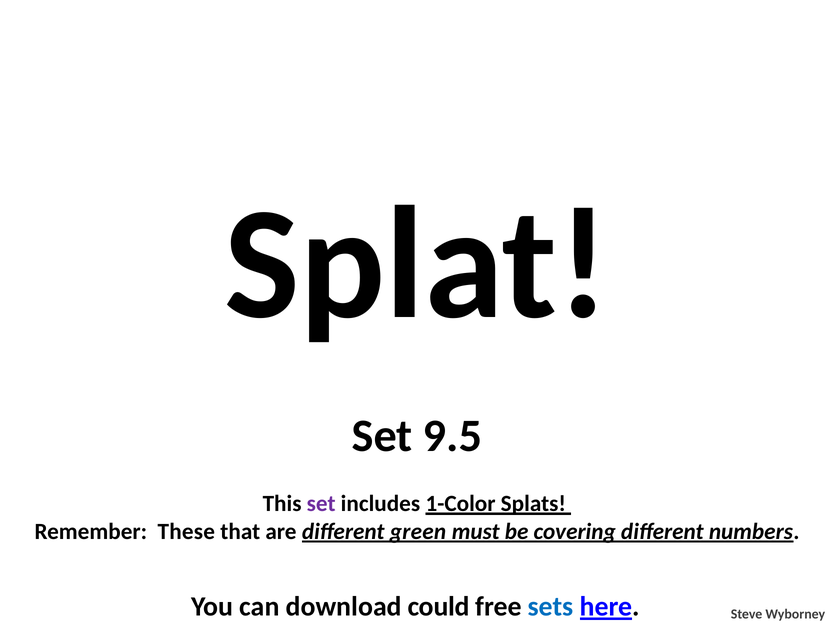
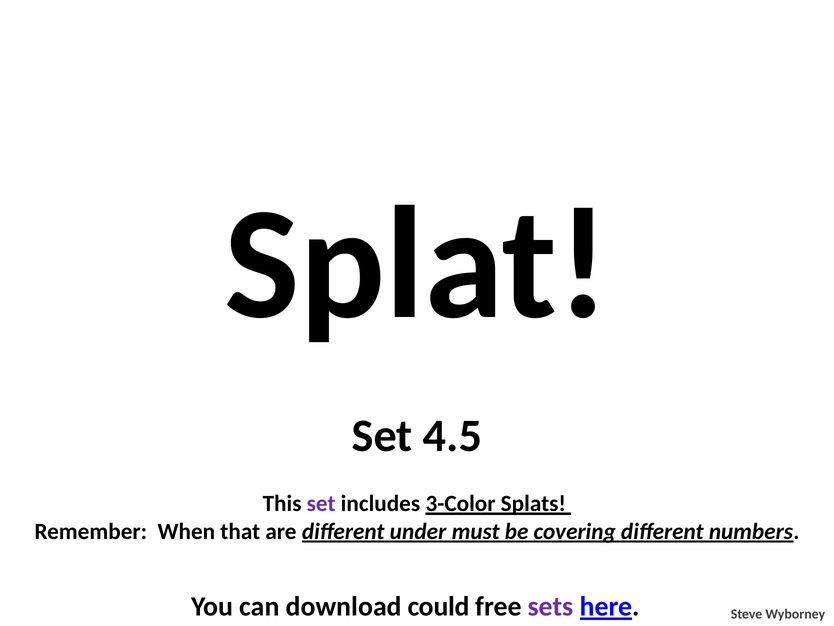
9.5: 9.5 -> 4.5
1-Color: 1-Color -> 3-Color
These: These -> When
green: green -> under
sets colour: blue -> purple
